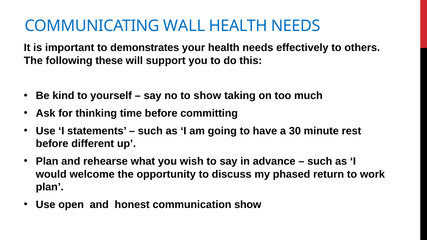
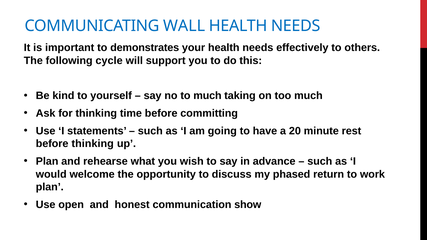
these: these -> cycle
to show: show -> much
30: 30 -> 20
before different: different -> thinking
